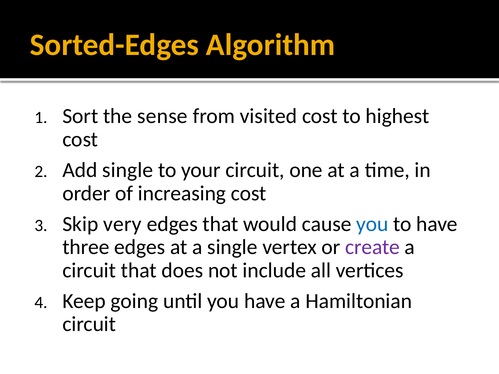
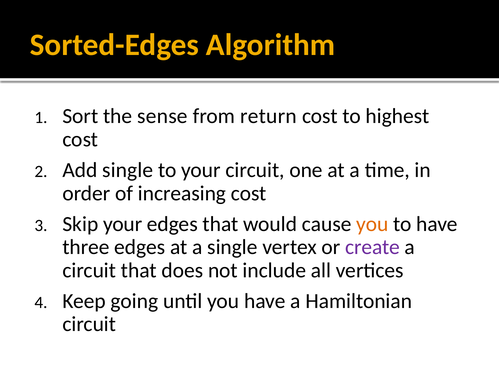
visited: visited -> return
Skip very: very -> your
you at (372, 224) colour: blue -> orange
